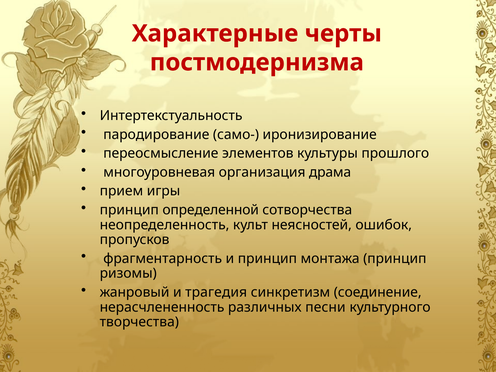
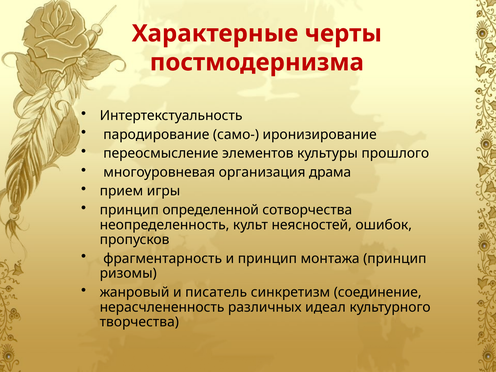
трагедия: трагедия -> писатель
песни: песни -> идеал
